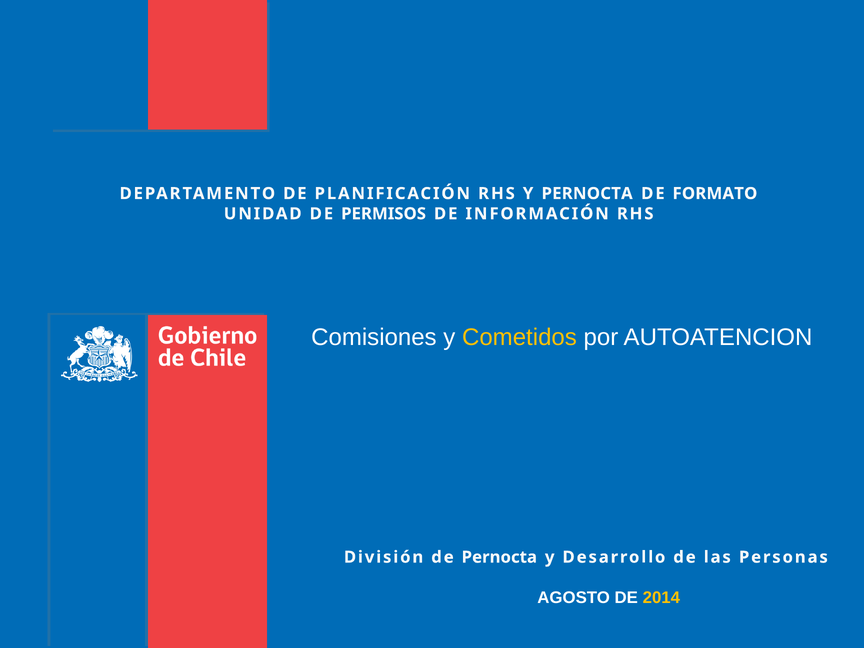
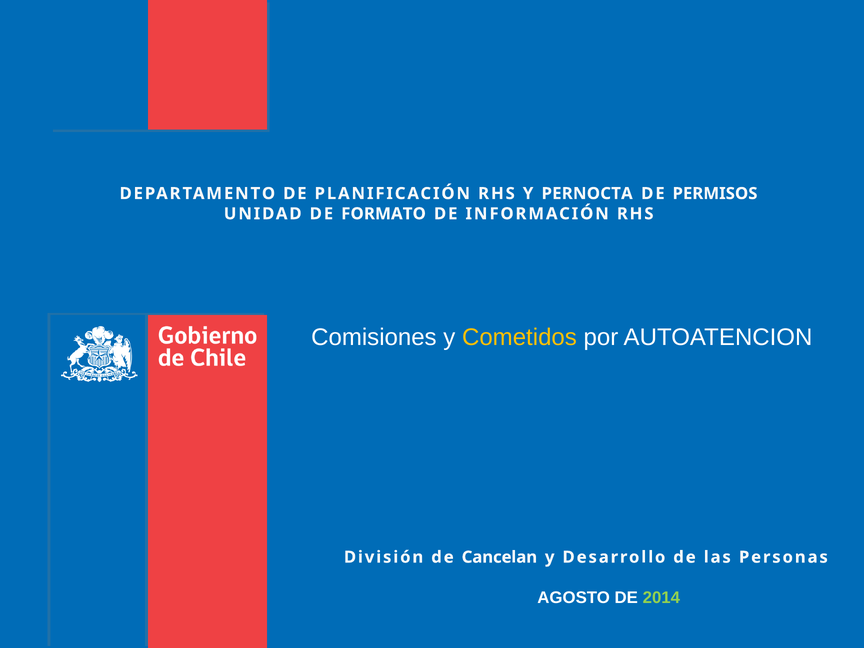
FORMATO: FORMATO -> PERMISOS
PERMISOS: PERMISOS -> FORMATO
de Pernocta: Pernocta -> Cancelan
2014 colour: yellow -> light green
